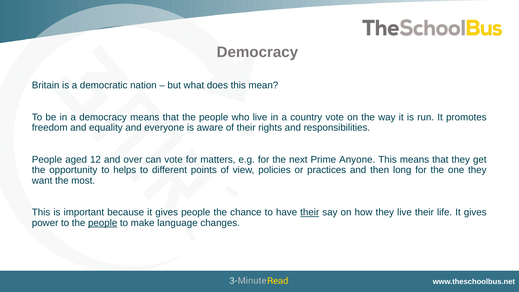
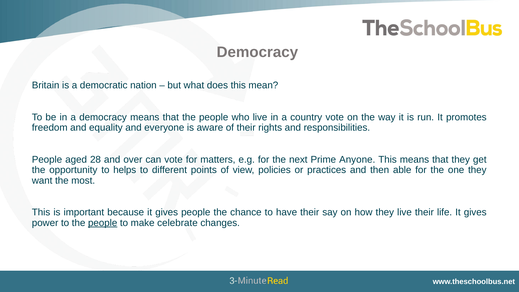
12: 12 -> 28
long: long -> able
their at (310, 212) underline: present -> none
language: language -> celebrate
